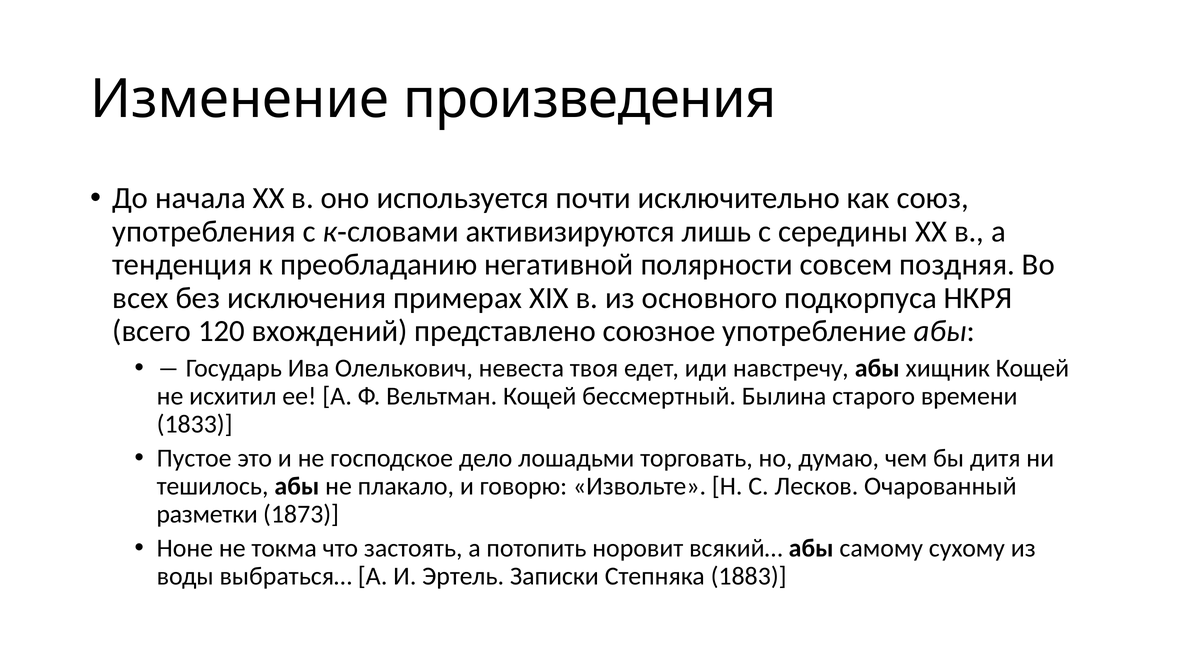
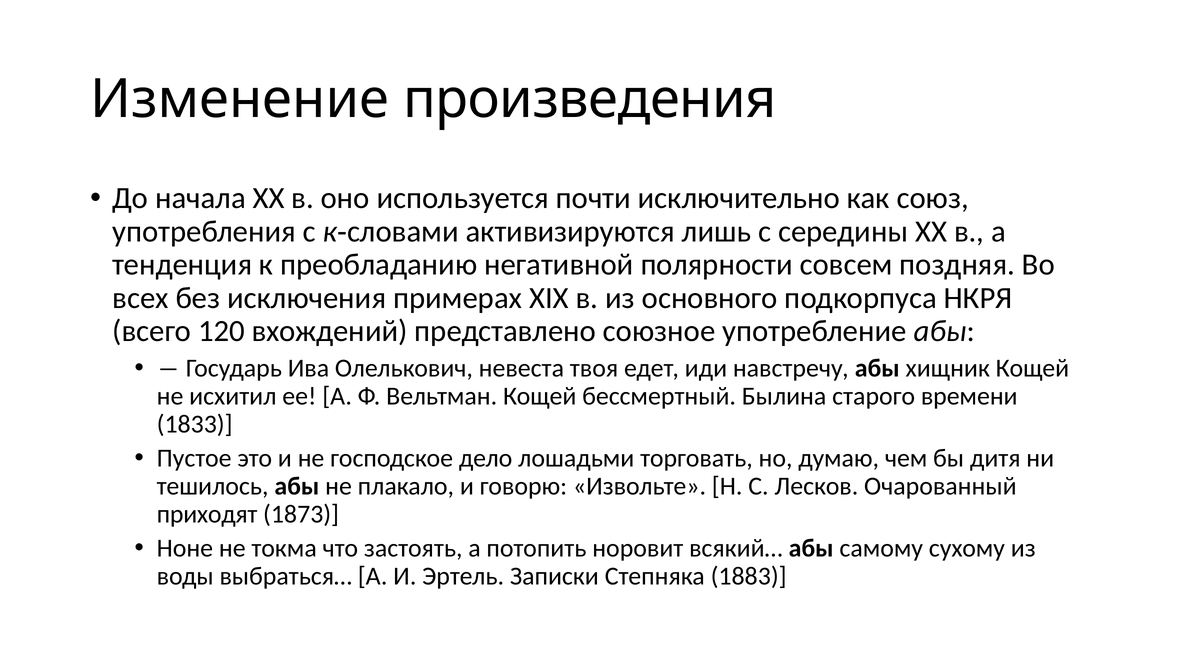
разметки: разметки -> приходят
